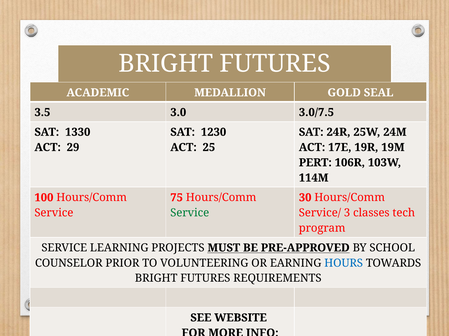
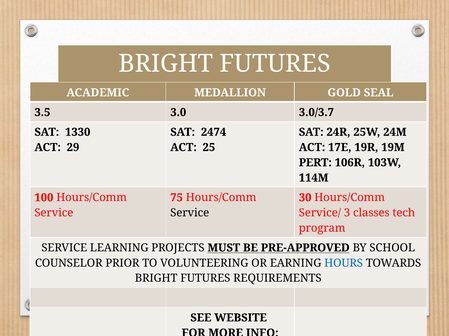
3.0/7.5: 3.0/7.5 -> 3.0/3.7
1230: 1230 -> 2474
Service at (190, 213) colour: green -> black
